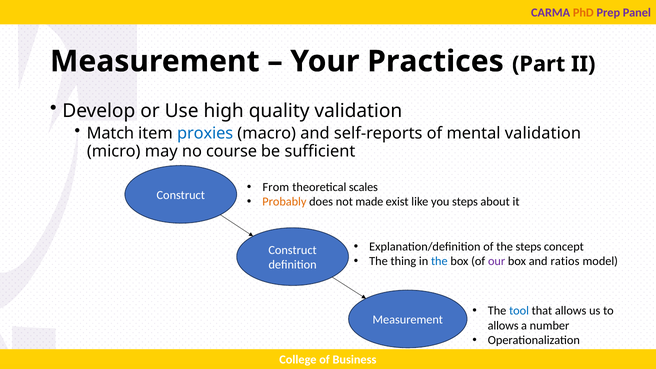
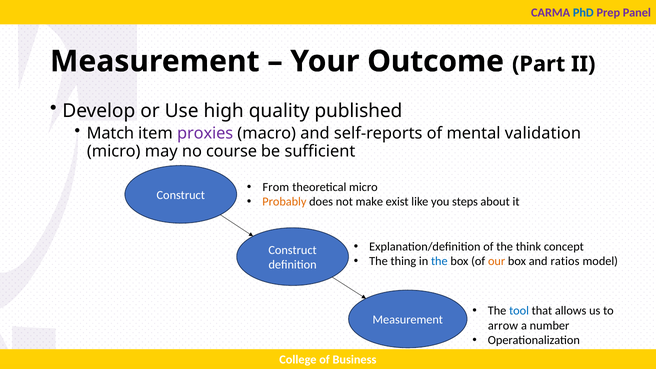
PhD colour: orange -> blue
Practices: Practices -> Outcome
quality validation: validation -> published
proxies colour: blue -> purple
theoretical scales: scales -> micro
made: made -> make
the steps: steps -> think
our colour: purple -> orange
allows at (503, 325): allows -> arrow
